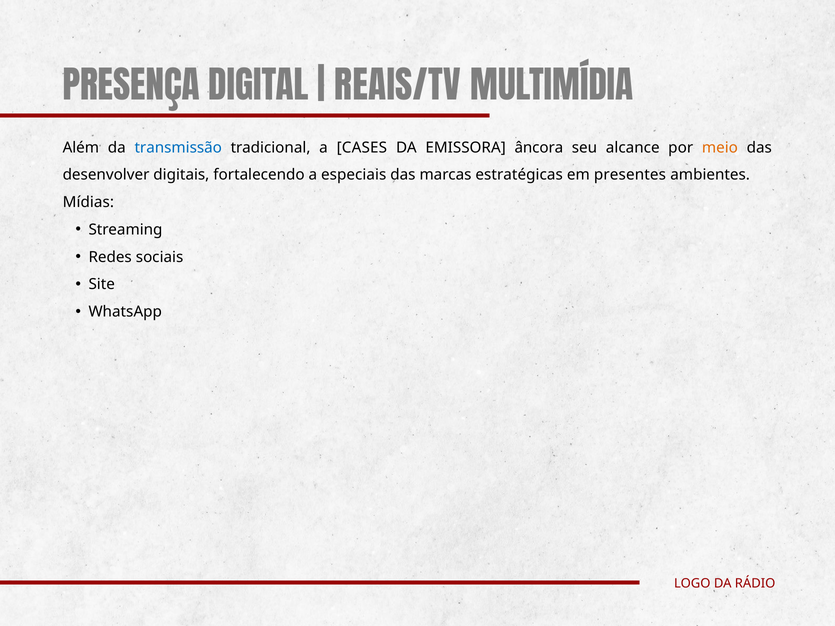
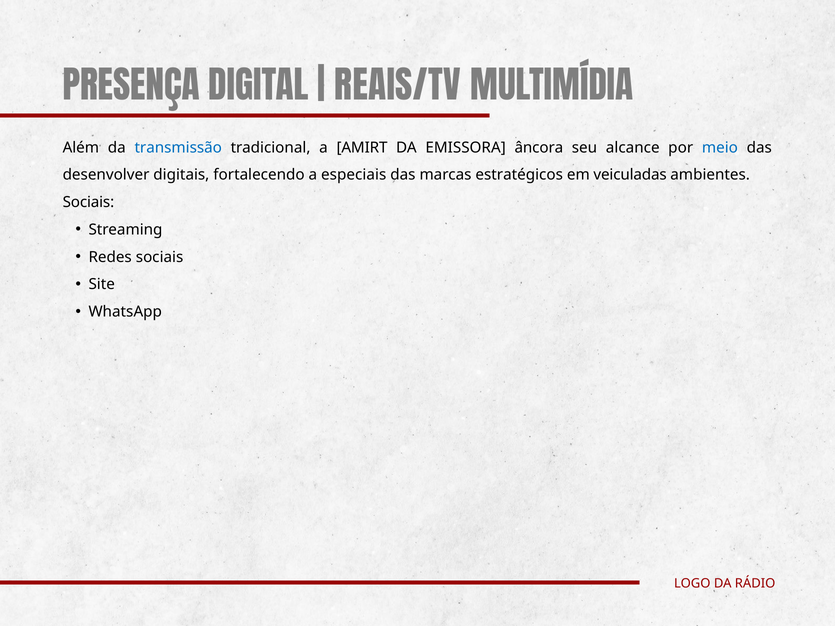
CASES: CASES -> AMIRT
meio colour: orange -> blue
estratégicas: estratégicas -> estratégicos
presentes: presentes -> veiculadas
Mídias at (88, 202): Mídias -> Sociais
